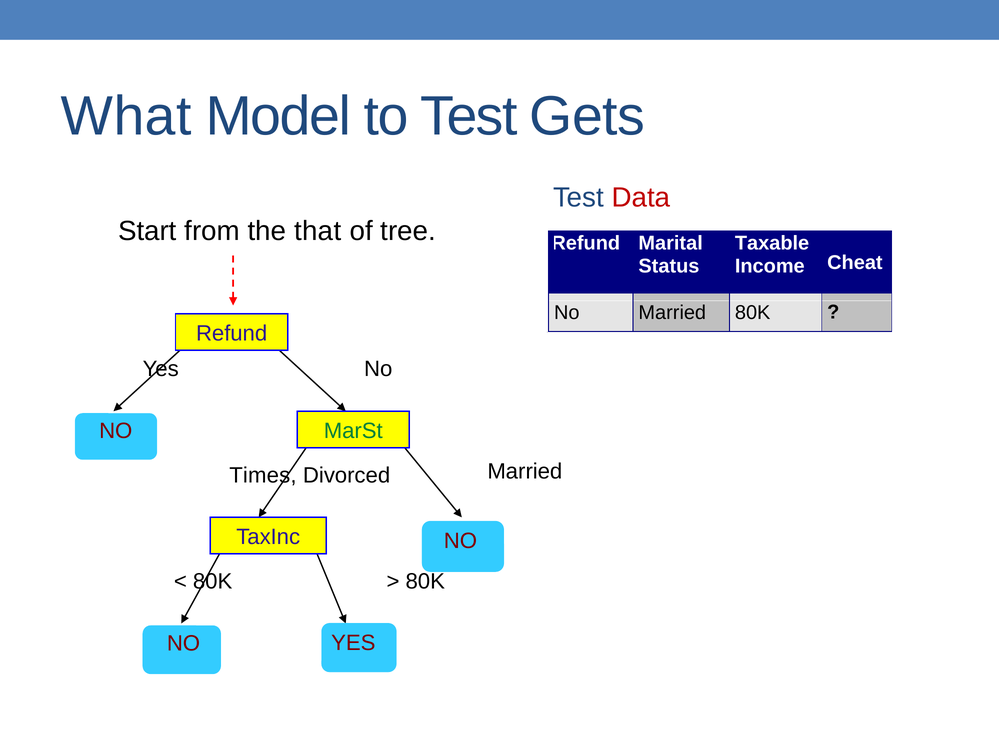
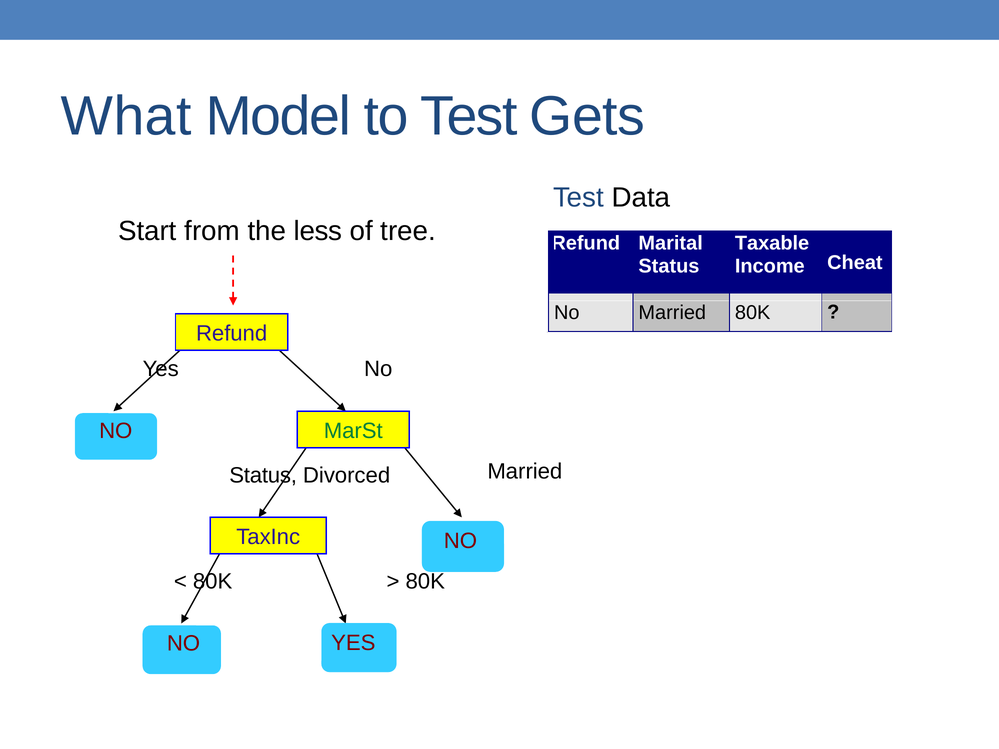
Data colour: red -> black
that: that -> less
Times at (263, 475): Times -> Status
